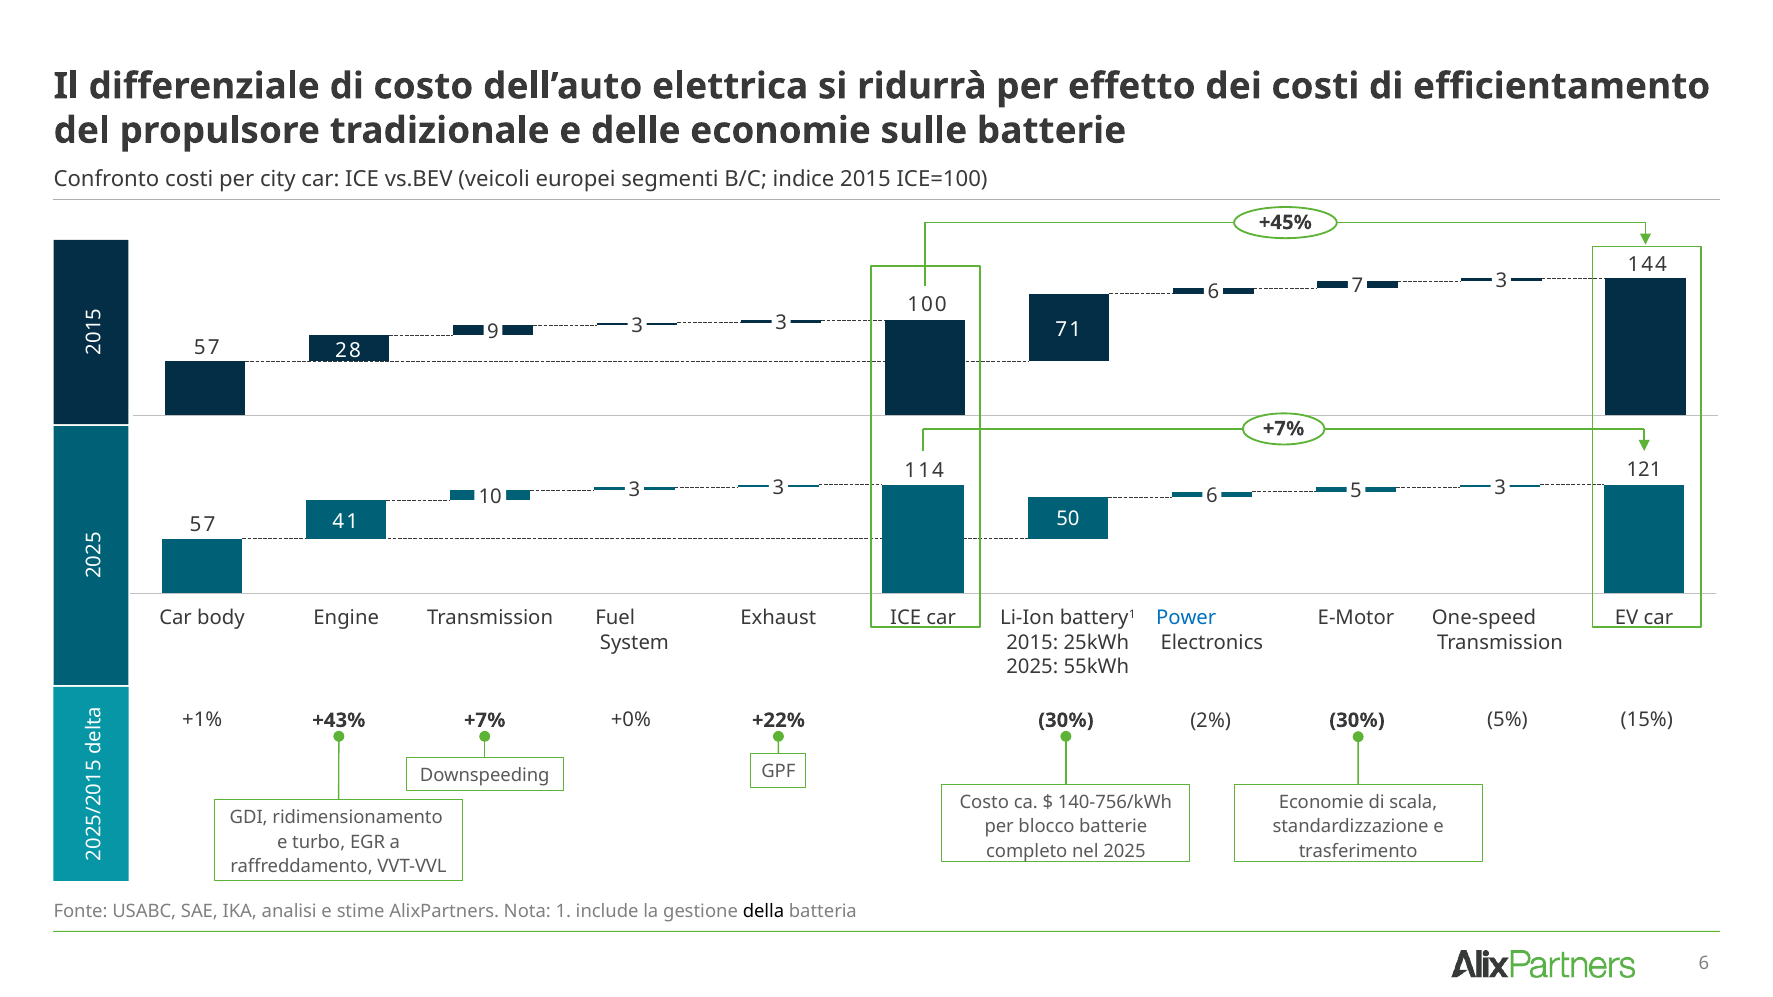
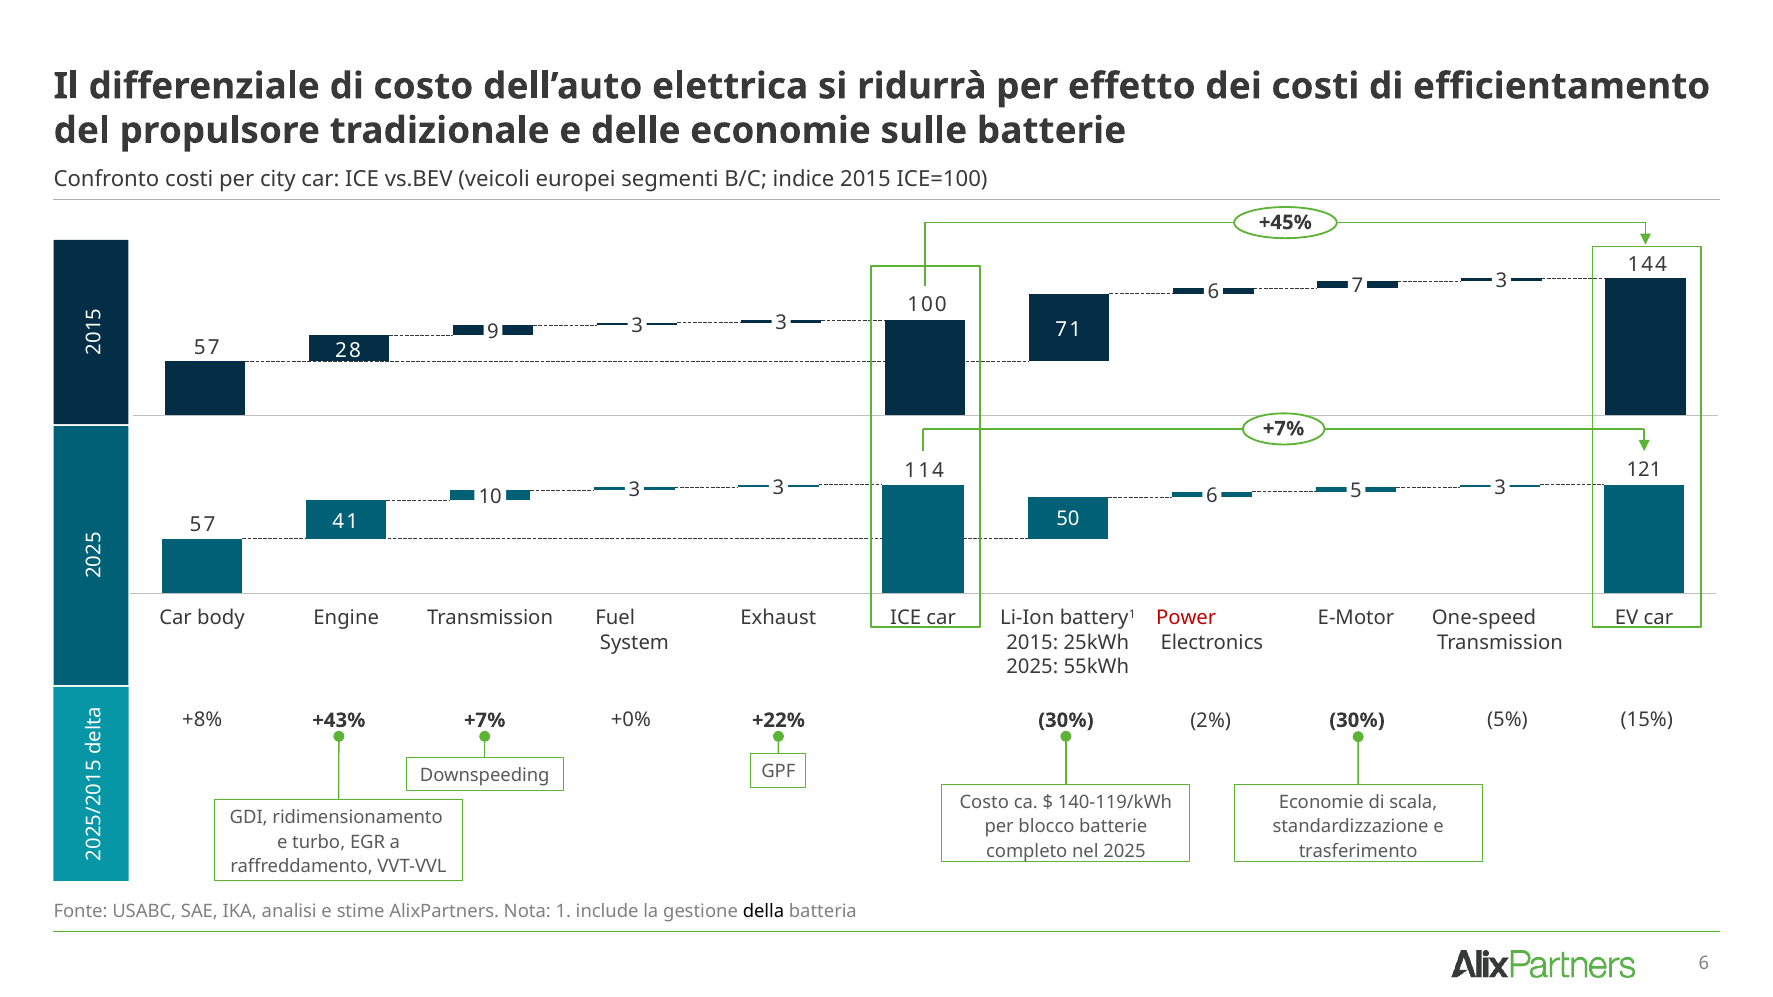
Power colour: blue -> red
+1%: +1% -> +8%
140-756/kWh: 140-756/kWh -> 140-119/kWh
